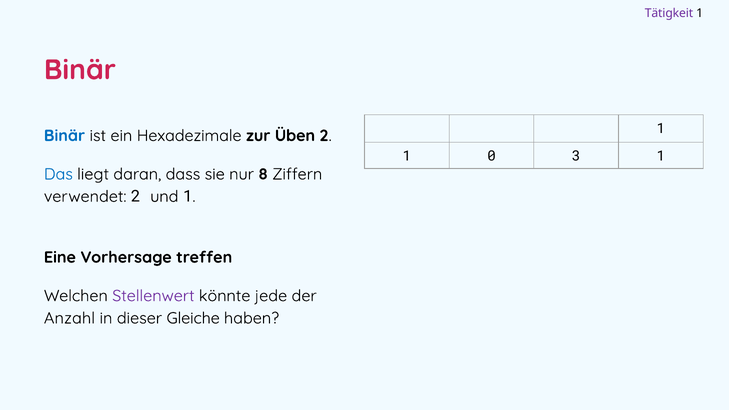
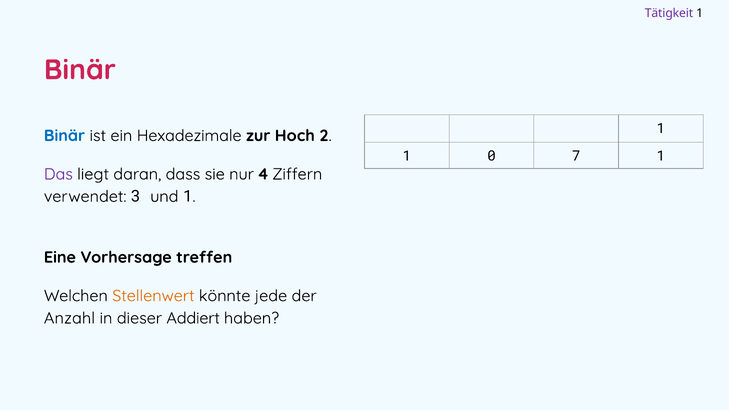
Üben: Üben -> Hoch
3: 3 -> 7
Das colour: blue -> purple
8: 8 -> 4
verwendet 2: 2 -> 3
Stellenwert colour: purple -> orange
Gleiche: Gleiche -> Addiert
